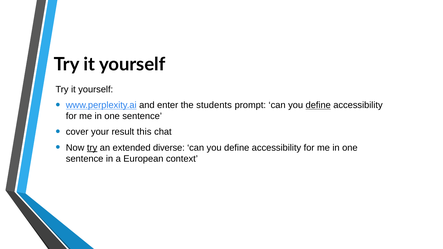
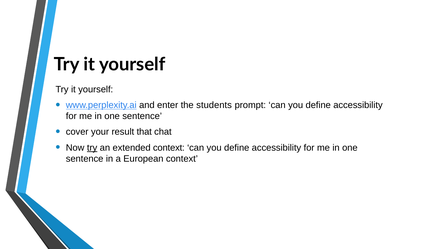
define at (318, 105) underline: present -> none
this: this -> that
extended diverse: diverse -> context
